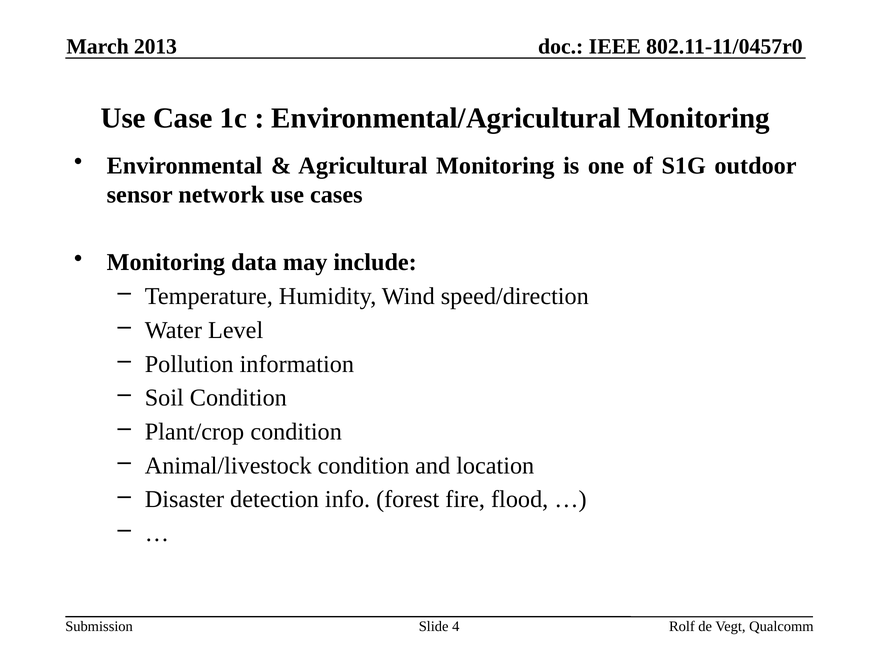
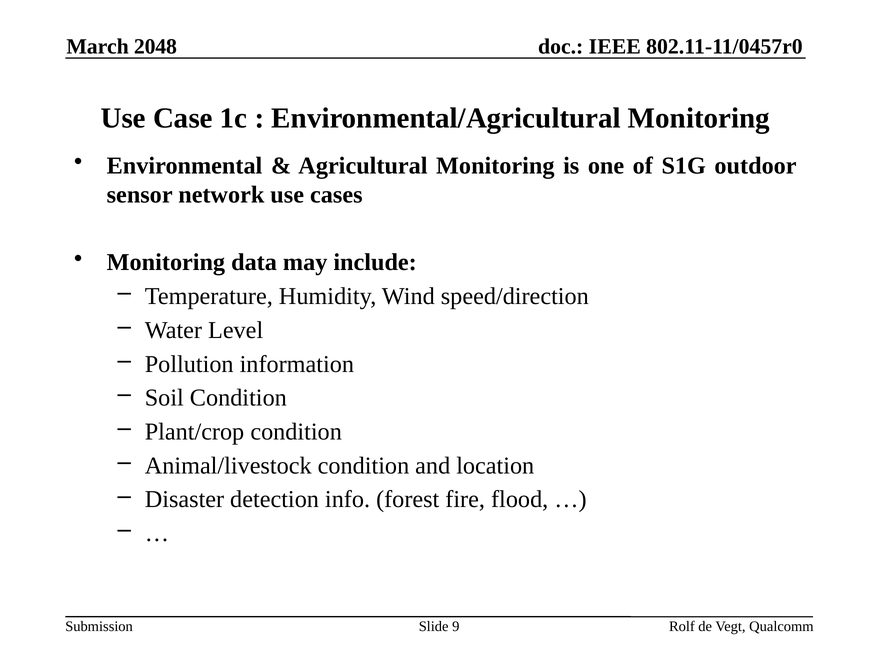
2013: 2013 -> 2048
4: 4 -> 9
